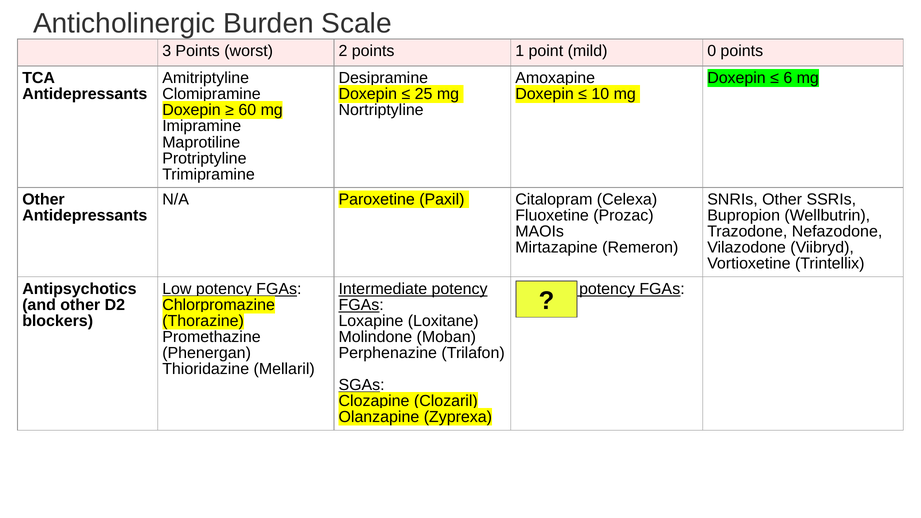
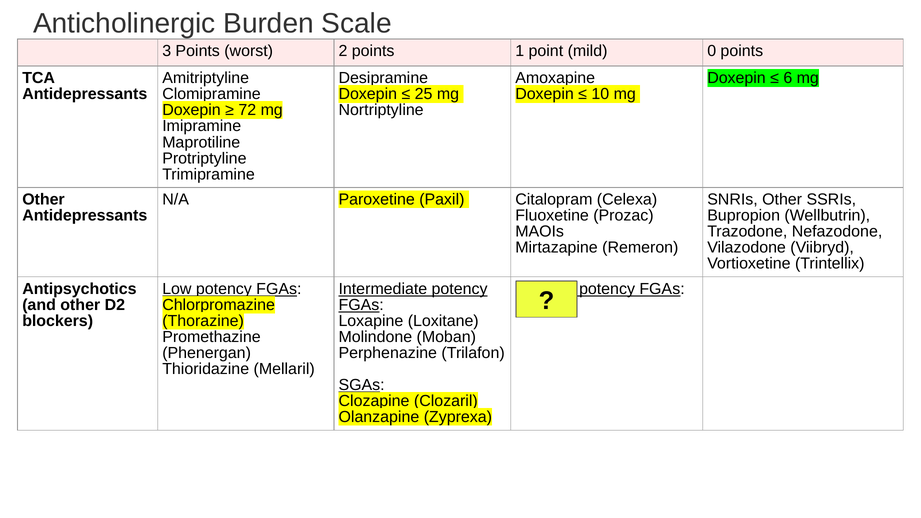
60: 60 -> 72
